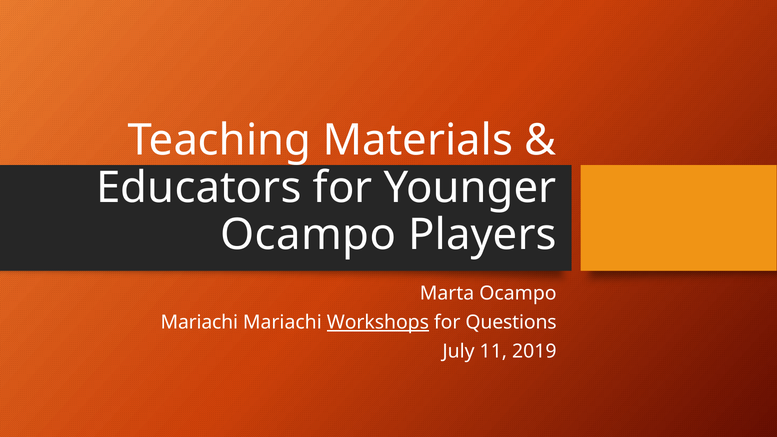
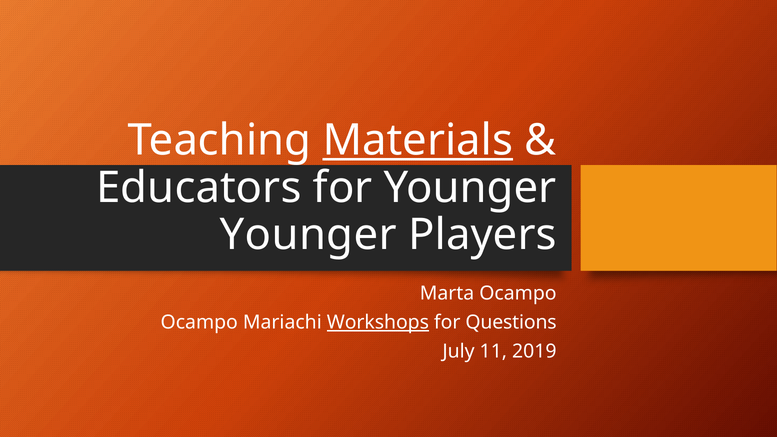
Materials underline: none -> present
Ocampo at (308, 235): Ocampo -> Younger
Mariachi at (199, 322): Mariachi -> Ocampo
